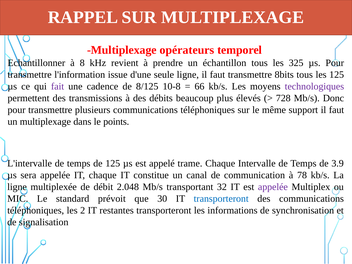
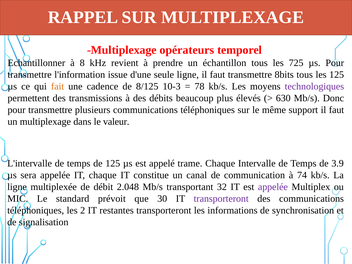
325: 325 -> 725
fait colour: purple -> orange
10-8: 10-8 -> 10-3
66: 66 -> 78
728: 728 -> 630
points: points -> valeur
78: 78 -> 74
transporteront at (221, 199) colour: blue -> purple
